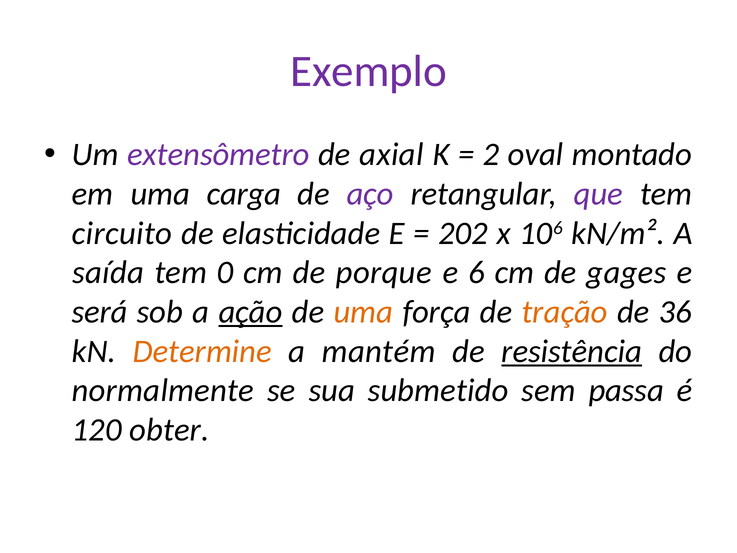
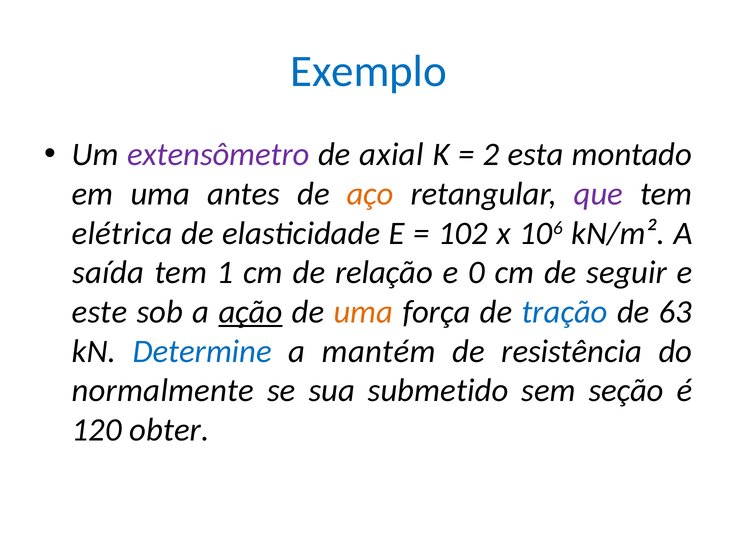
Exemplo colour: purple -> blue
oval: oval -> esta
carga: carga -> antes
aço colour: purple -> orange
circuito: circuito -> elétrica
202: 202 -> 102
0: 0 -> 1
porque: porque -> relação
6: 6 -> 0
gages: gages -> seguir
será: será -> este
tração colour: orange -> blue
36: 36 -> 63
Determine colour: orange -> blue
resistência underline: present -> none
passa: passa -> seção
